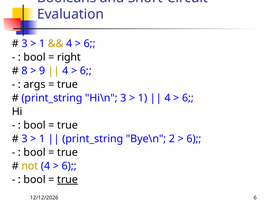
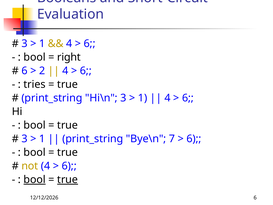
8 at (24, 71): 8 -> 6
9: 9 -> 2
args: args -> tries
2: 2 -> 7
bool at (35, 179) underline: none -> present
